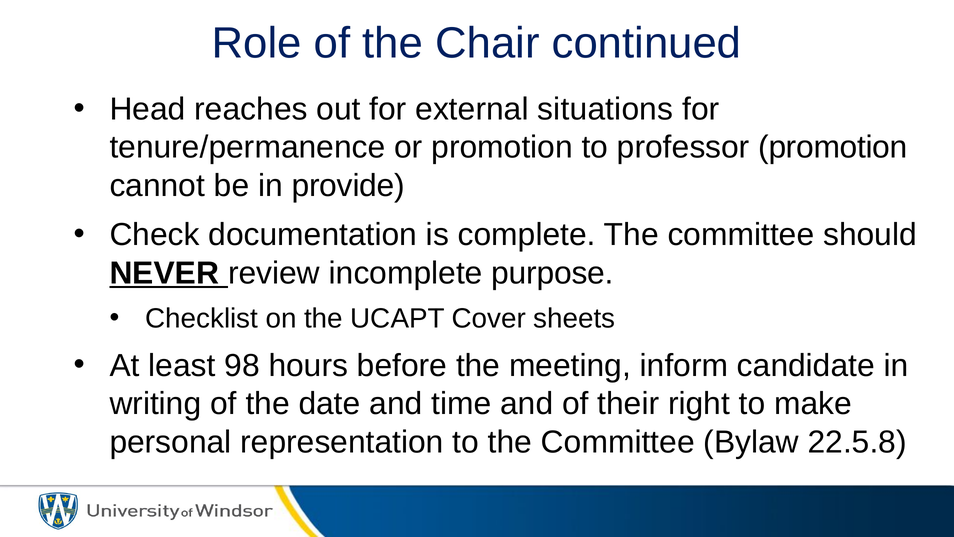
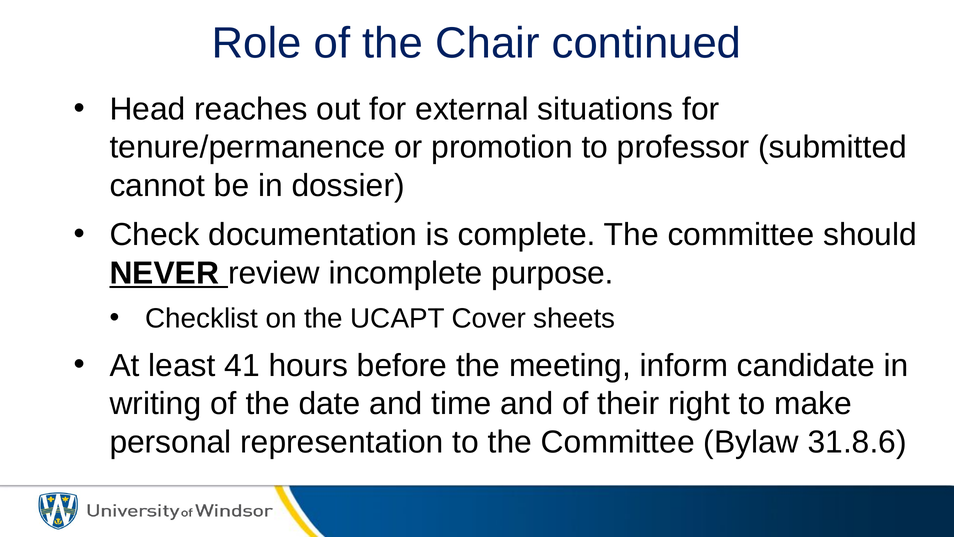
professor promotion: promotion -> submitted
provide: provide -> dossier
98: 98 -> 41
22.5.8: 22.5.8 -> 31.8.6
